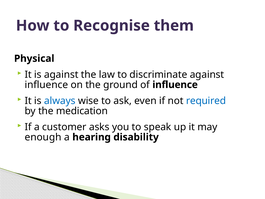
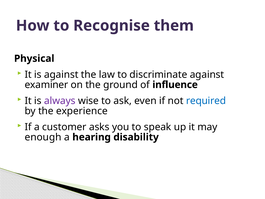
influence at (46, 85): influence -> examiner
always colour: blue -> purple
medication: medication -> experience
